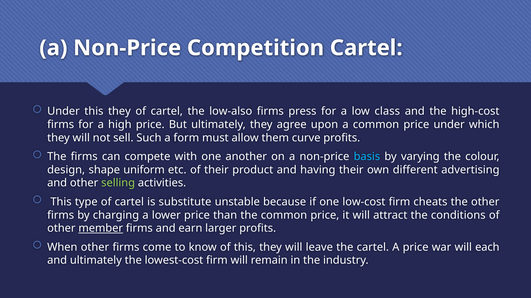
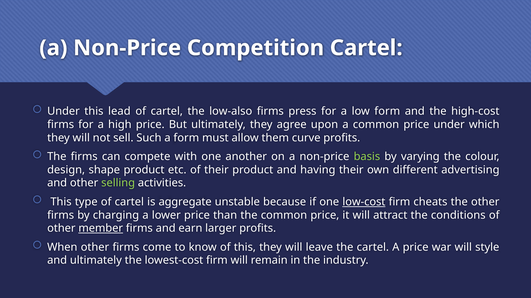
Under this they: they -> lead
low class: class -> form
basis colour: light blue -> light green
shape uniform: uniform -> product
substitute: substitute -> aggregate
low-cost underline: none -> present
each: each -> style
